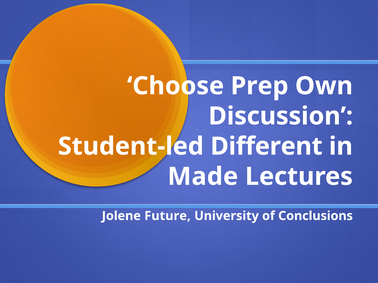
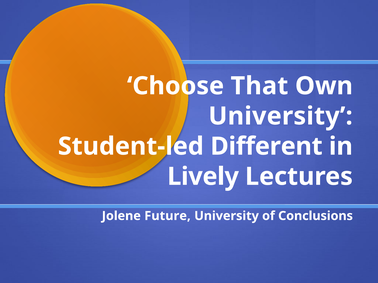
Prep: Prep -> That
Discussion at (281, 116): Discussion -> University
Made: Made -> Lively
